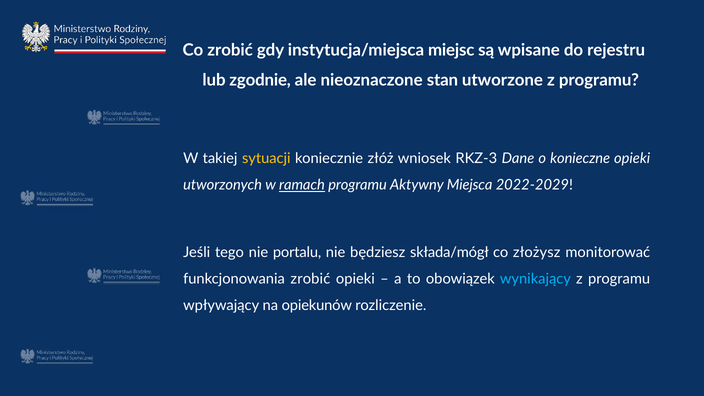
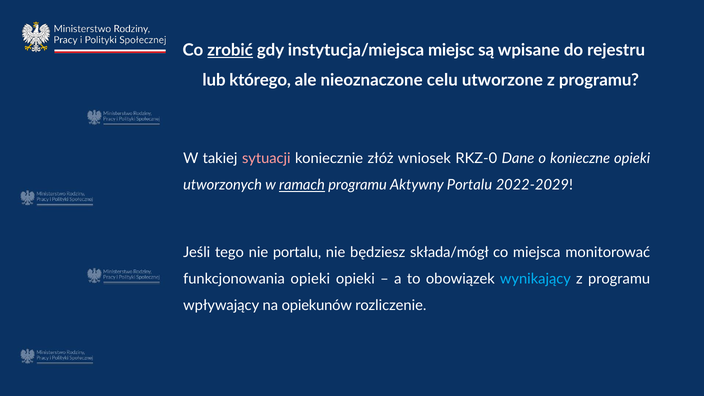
zrobić at (230, 50) underline: none -> present
zgodnie: zgodnie -> którego
stan: stan -> celu
sytuacji colour: yellow -> pink
RKZ-3: RKZ-3 -> RKZ-0
Aktywny Miejsca: Miejsca -> Portalu
złożysz: złożysz -> miejsca
funkcjonowania zrobić: zrobić -> opieki
